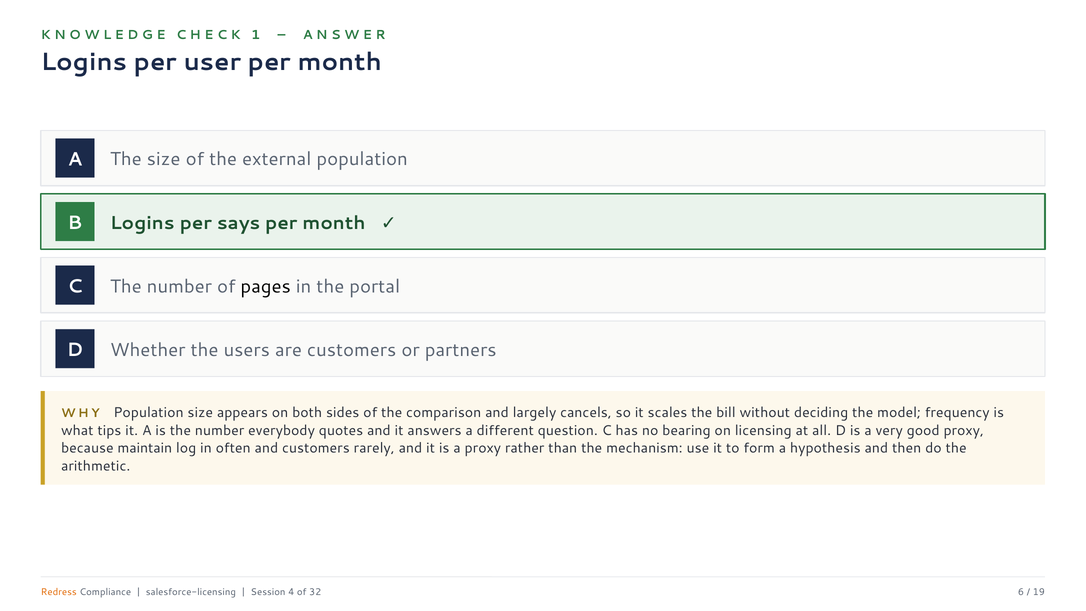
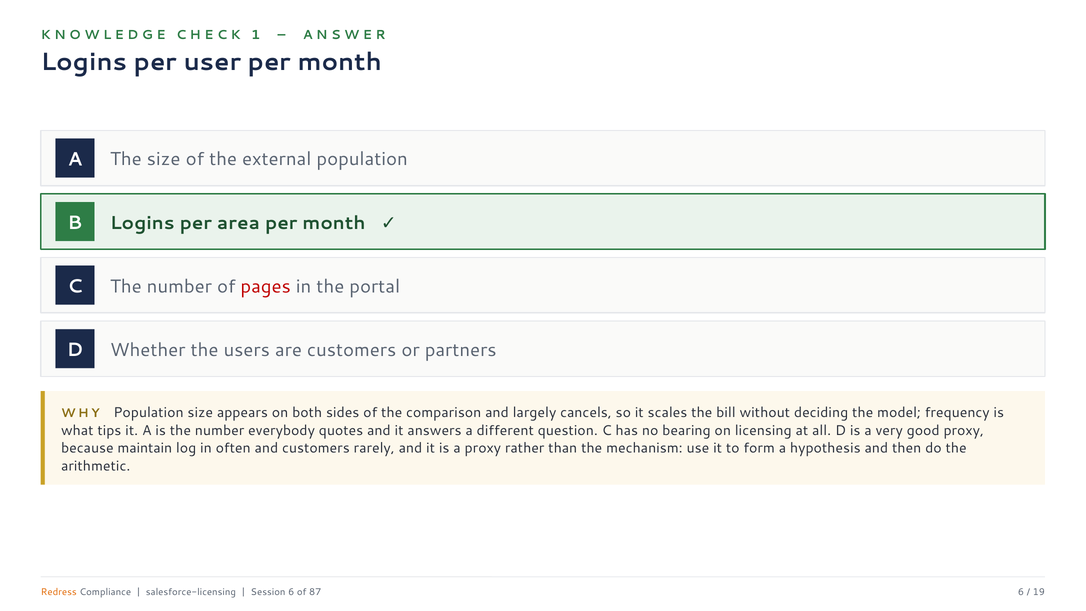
says: says -> area
pages colour: black -> red
Session 4: 4 -> 6
32: 32 -> 87
